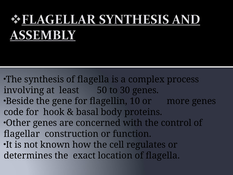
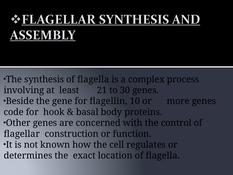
50: 50 -> 21
